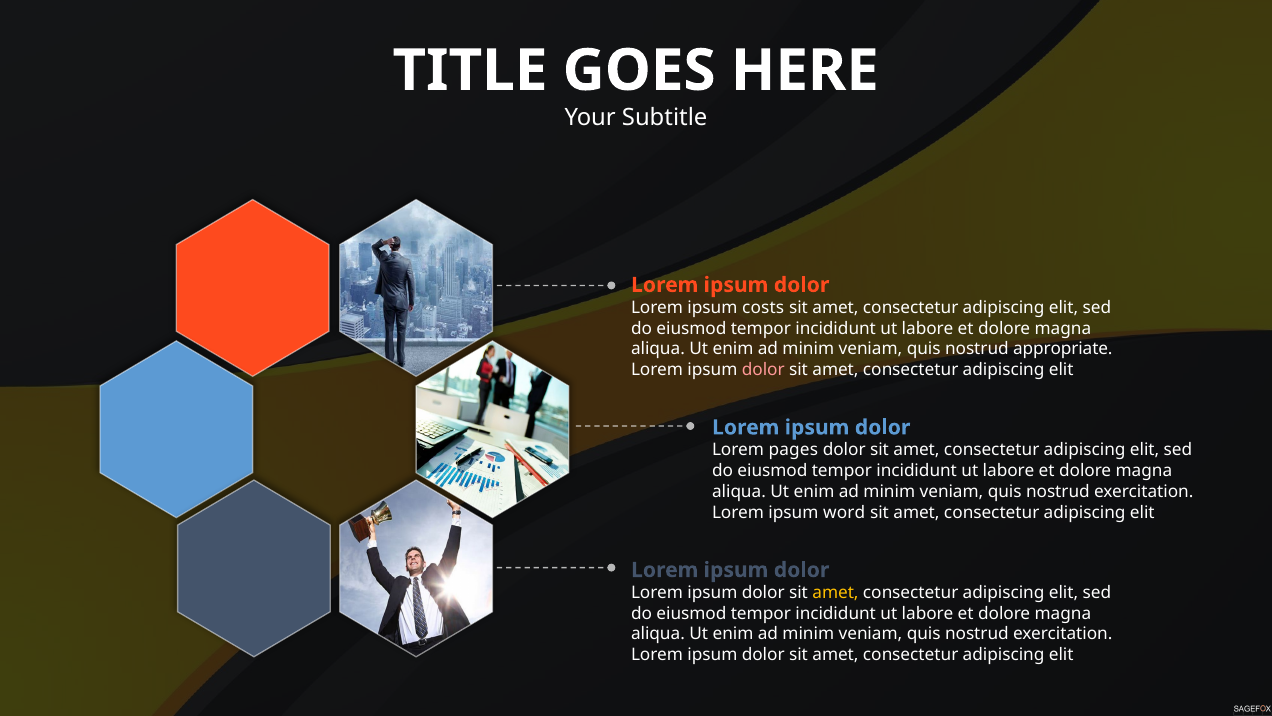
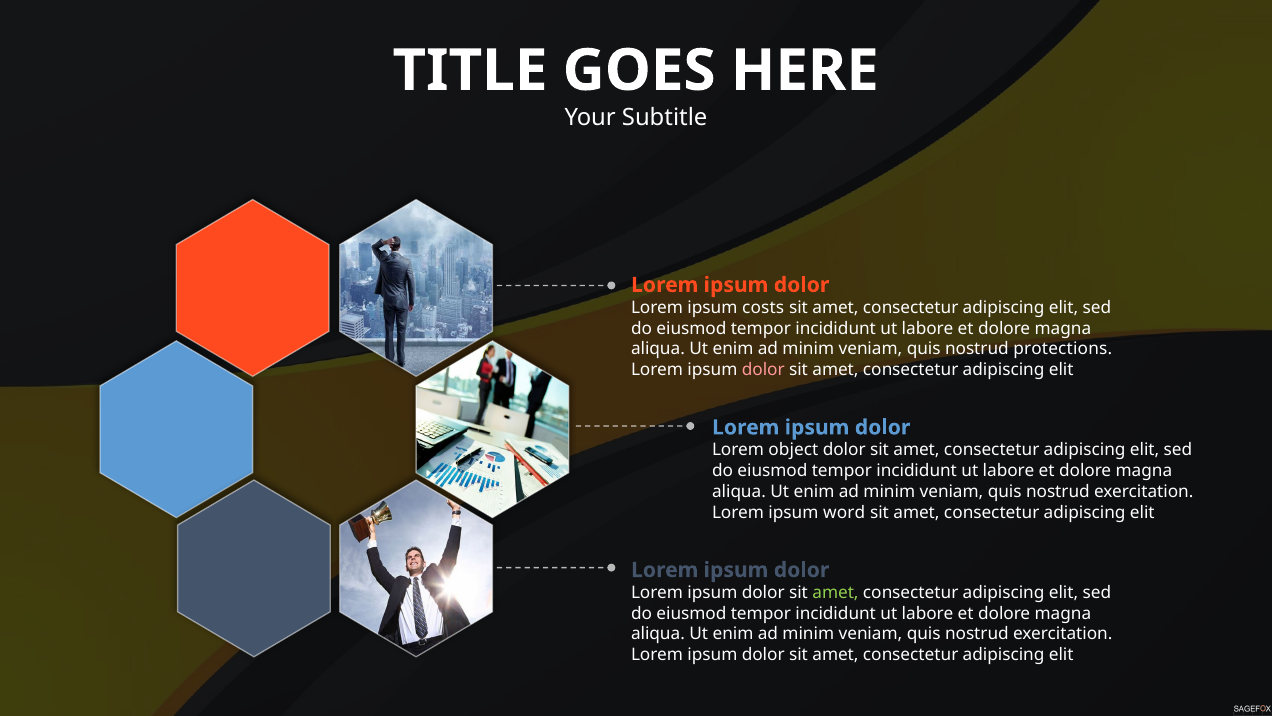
appropriate: appropriate -> protections
pages: pages -> object
amet at (835, 592) colour: yellow -> light green
